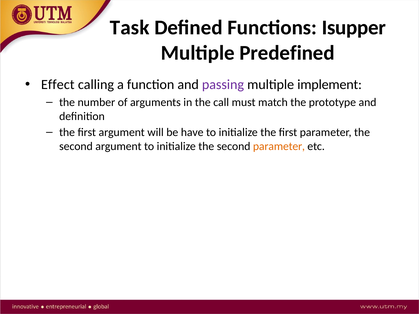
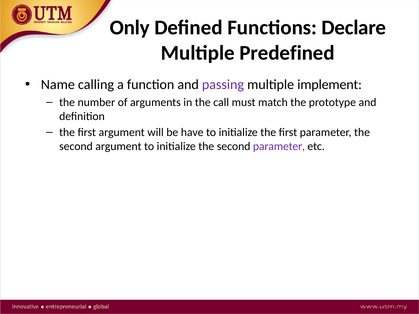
Task: Task -> Only
Isupper: Isupper -> Declare
Effect: Effect -> Name
parameter at (279, 147) colour: orange -> purple
